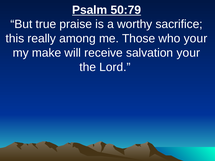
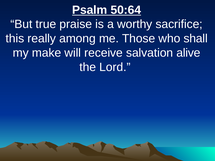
50:79: 50:79 -> 50:64
who your: your -> shall
salvation your: your -> alive
